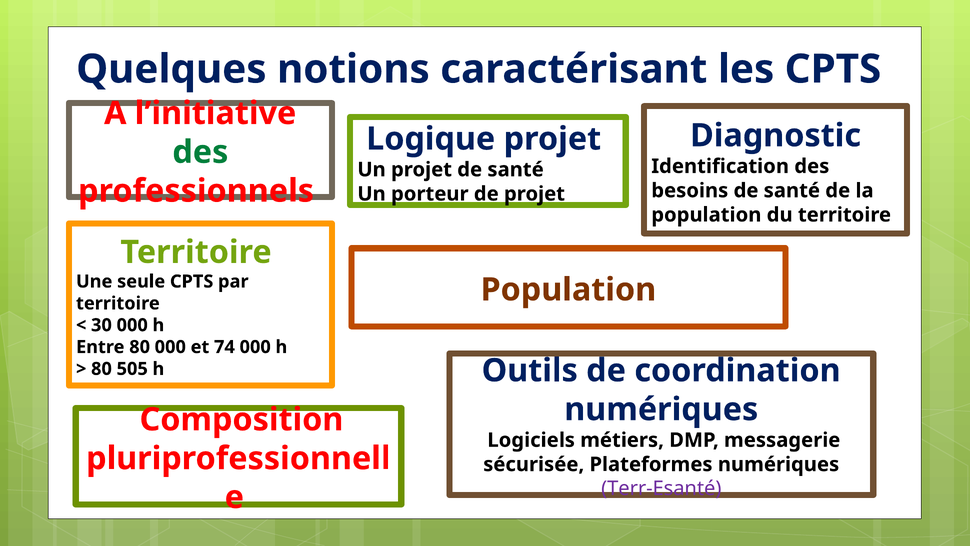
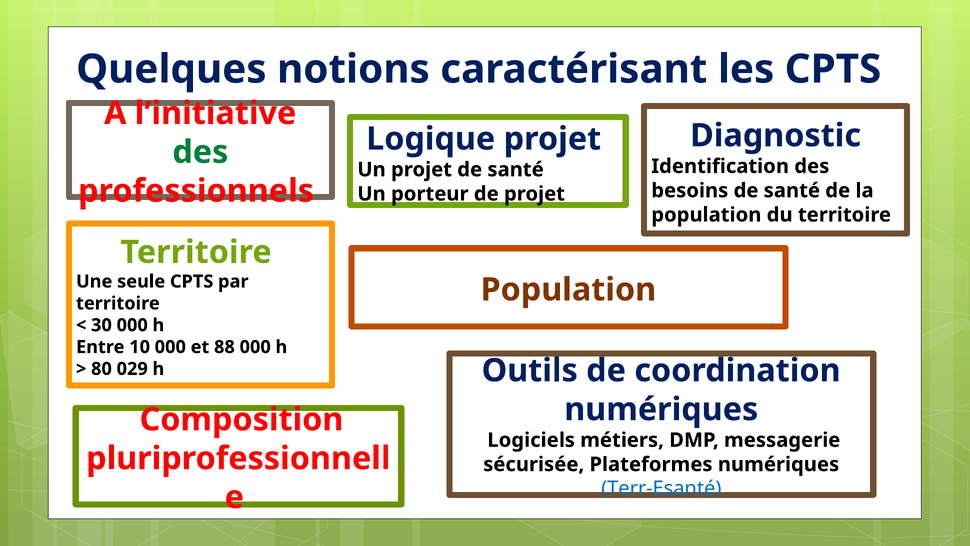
Entre 80: 80 -> 10
74: 74 -> 88
505: 505 -> 029
Terr-Esanté colour: purple -> blue
